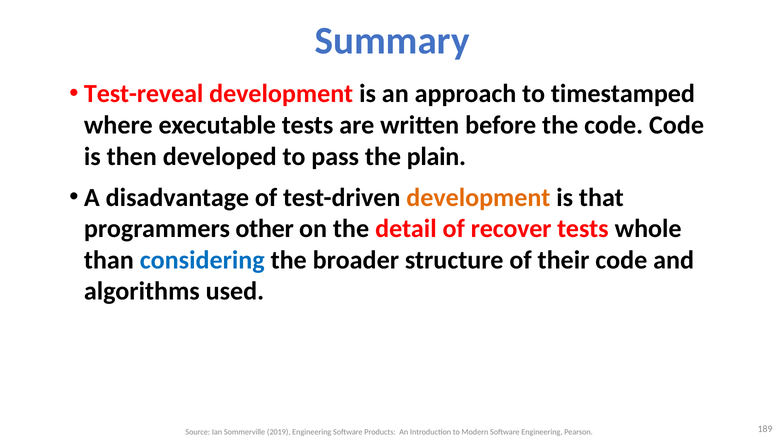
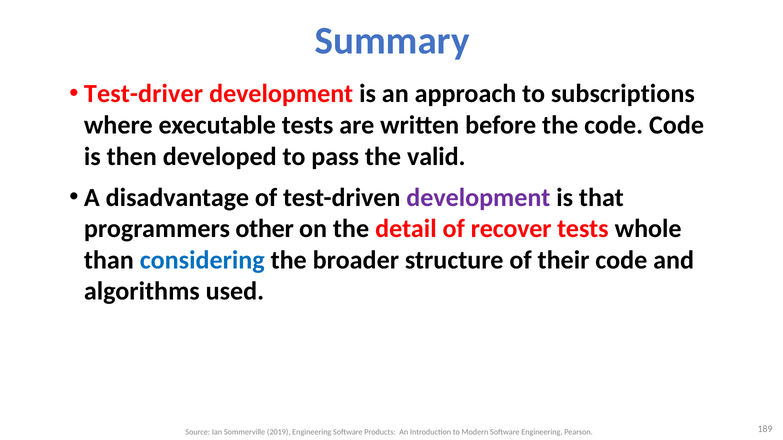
Test-reveal: Test-reveal -> Test-driver
timestamped: timestamped -> subscriptions
plain: plain -> valid
development at (478, 198) colour: orange -> purple
